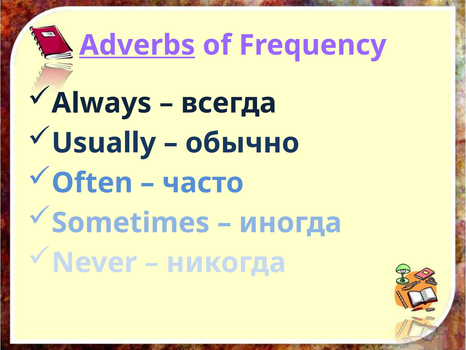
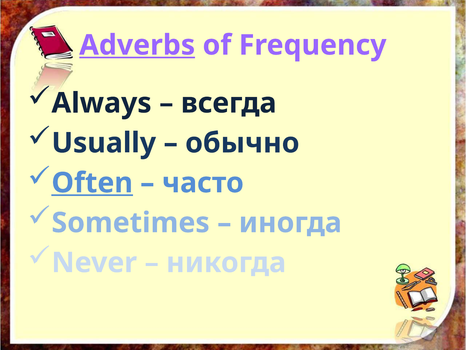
Often underline: none -> present
